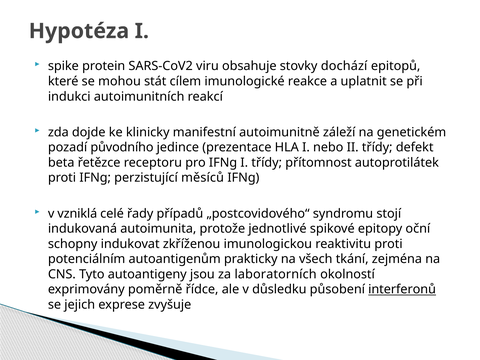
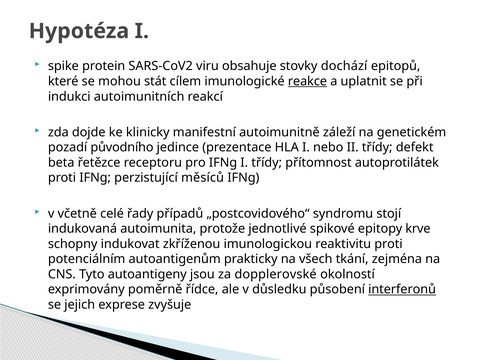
reakce underline: none -> present
vzniklá: vzniklá -> včetně
oční: oční -> krve
laboratorních: laboratorních -> dopplerovské
